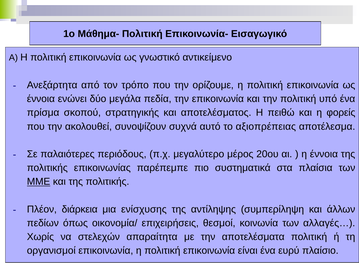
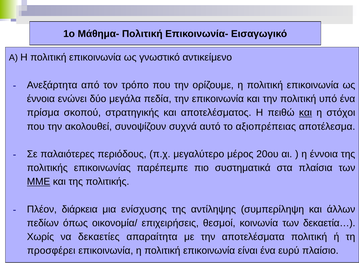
και at (305, 112) underline: none -> present
φορείς: φορείς -> στόχοι
αλλαγές…: αλλαγές… -> δεκαετία…
στελεχών: στελεχών -> δεκαετίες
οργανισμοί: οργανισμοί -> προσφέρει
